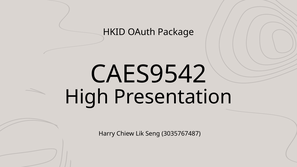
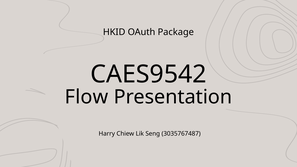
High: High -> Flow
